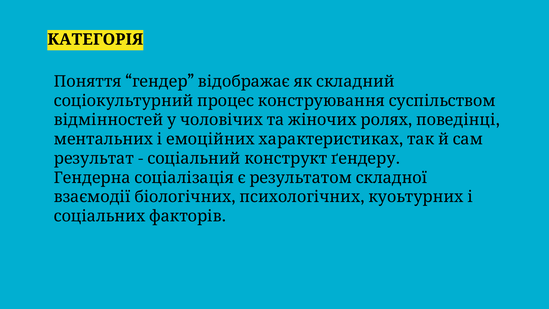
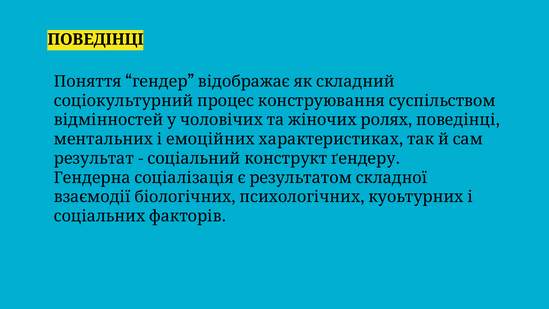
КАТЕГОРІЯ at (95, 39): КАТЕГОРІЯ -> ПОВЕДІНЦІ
